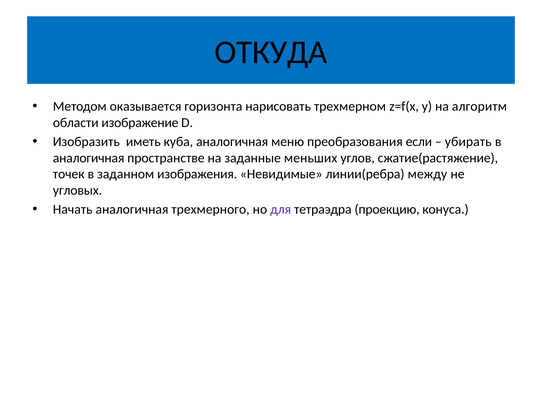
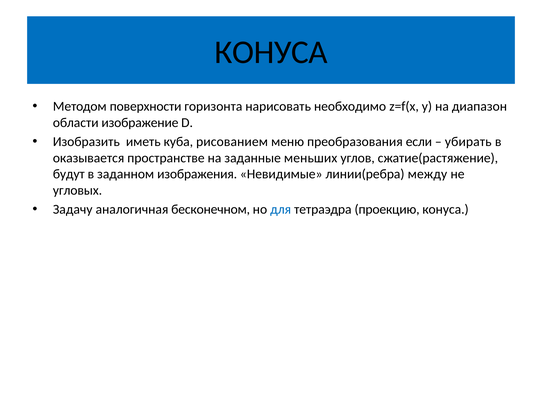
ОТКУДА at (271, 52): ОТКУДА -> КОНУСА
оказывается: оказывается -> поверхности
трехмерном: трехмерном -> необходимо
алгоритм: алгоритм -> диапазон
куба аналогичная: аналогичная -> рисованием
аналогичная at (89, 158): аналогичная -> оказывается
точек: точек -> будут
Начать: Начать -> Задачу
трехмерного: трехмерного -> бесконечном
для colour: purple -> blue
